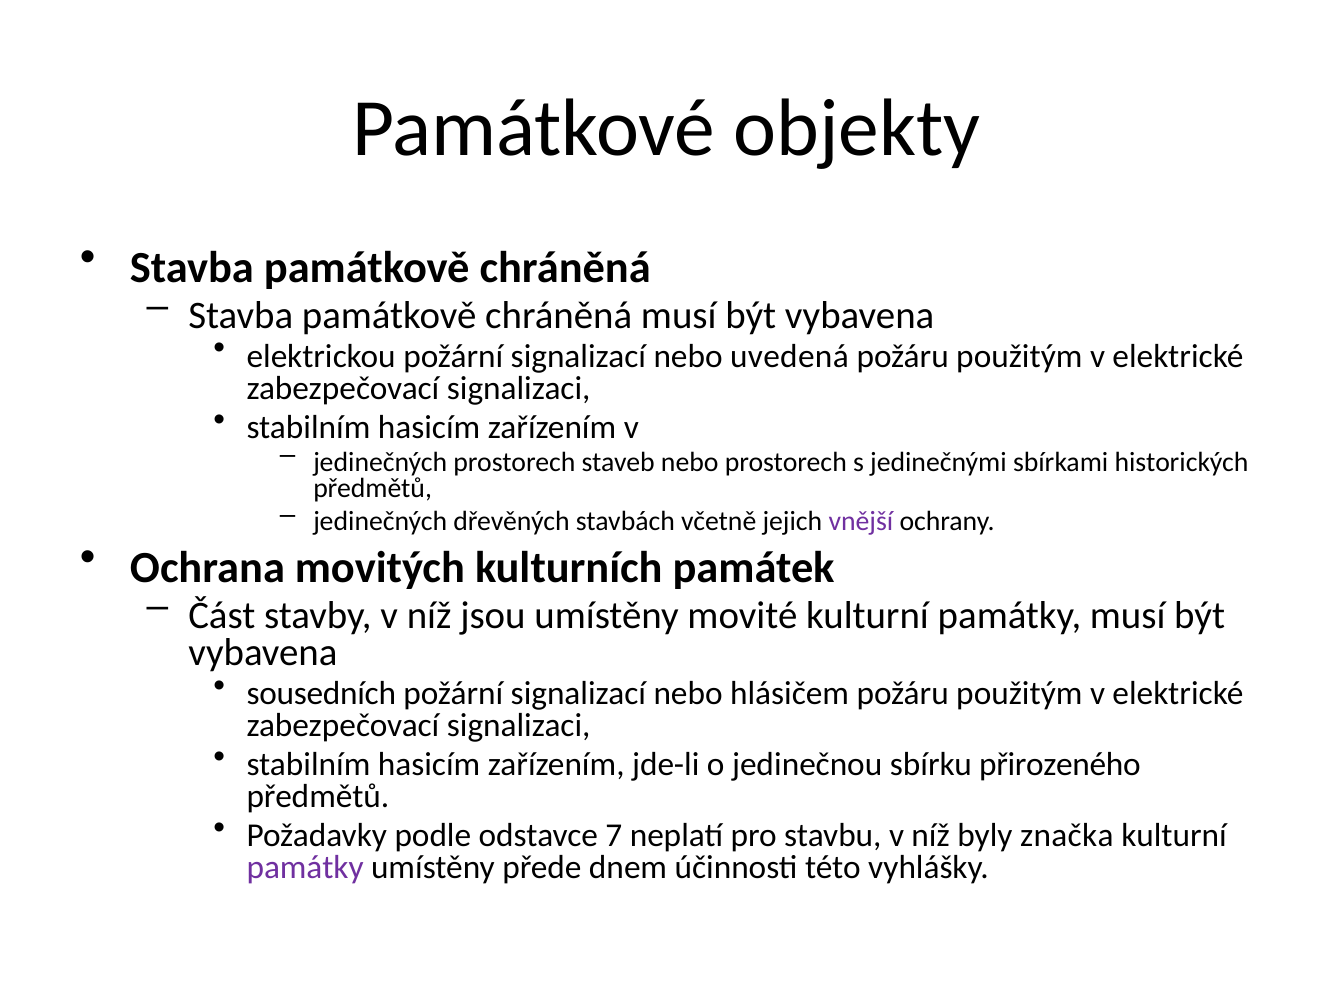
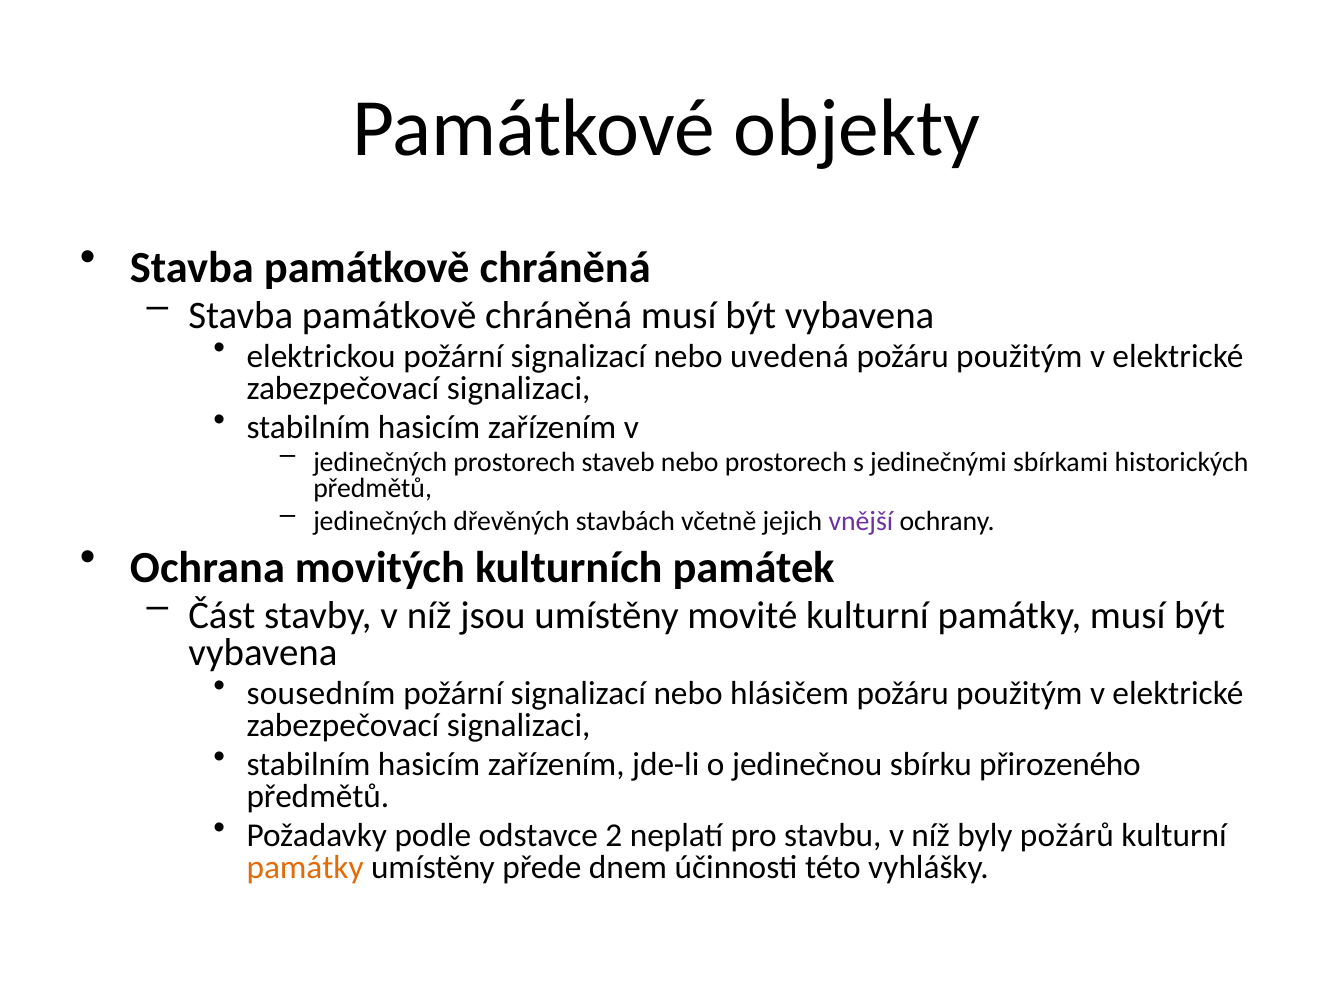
sousedních: sousedních -> sousedním
7: 7 -> 2
značka: značka -> požárů
památky at (305, 868) colour: purple -> orange
